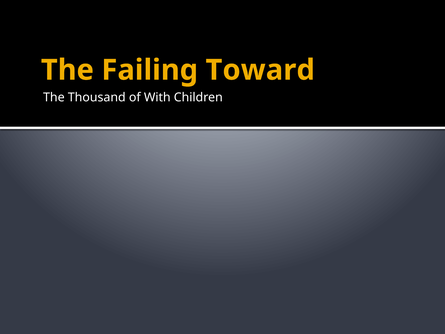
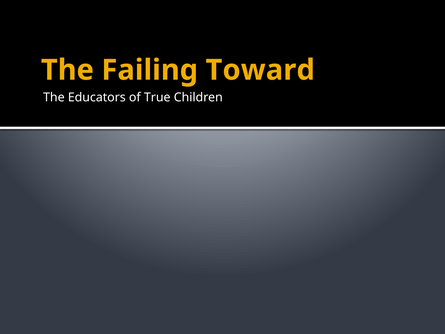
Thousand: Thousand -> Educators
With: With -> True
